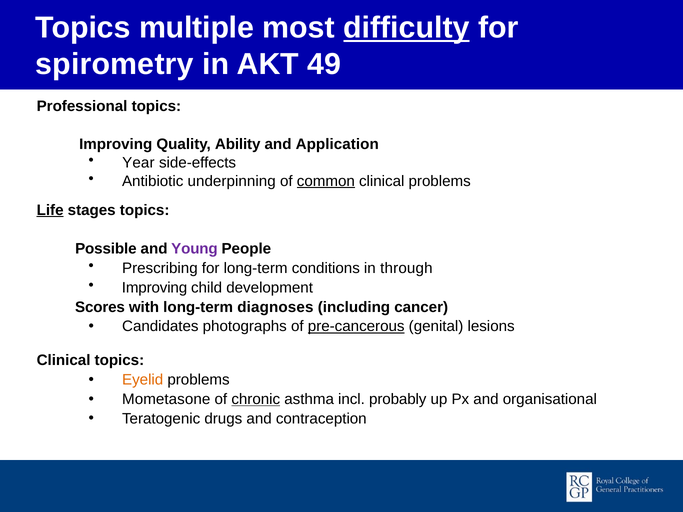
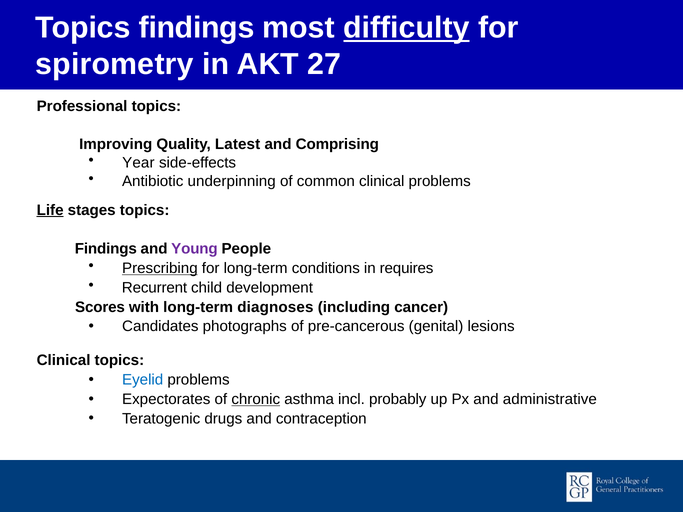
multiple at (197, 28): multiple -> findings
49: 49 -> 27
Ability: Ability -> Latest
Application: Application -> Comprising
common underline: present -> none
Possible at (106, 249): Possible -> Findings
Prescribing underline: none -> present
through: through -> requires
Improving at (155, 288): Improving -> Recurrent
pre-cancerous underline: present -> none
Eyelid colour: orange -> blue
Mometasone: Mometasone -> Expectorates
organisational: organisational -> administrative
